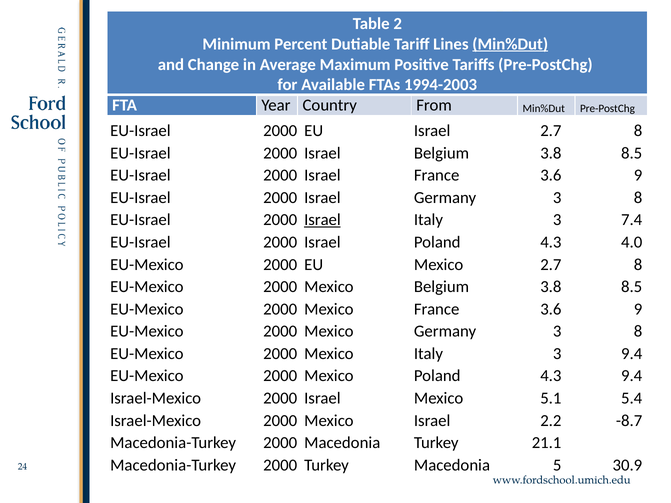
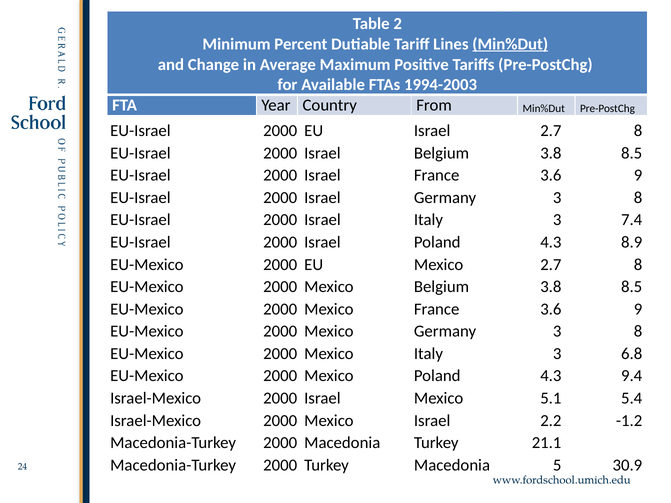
Israel at (322, 220) underline: present -> none
4.0: 4.0 -> 8.9
3 9.4: 9.4 -> 6.8
-8.7: -8.7 -> -1.2
